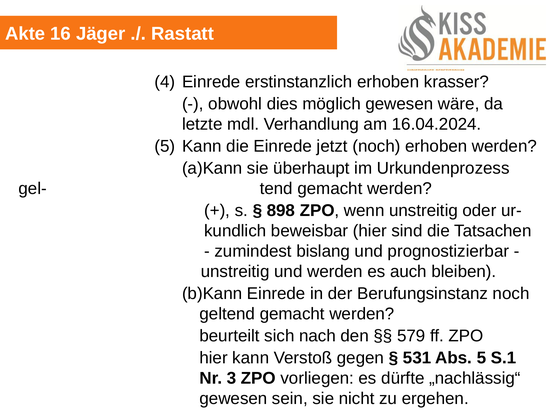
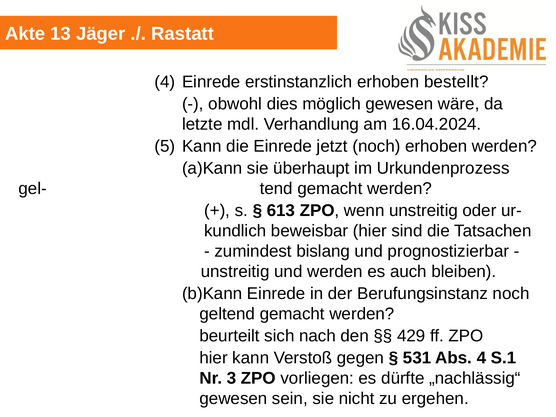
16: 16 -> 13
krasser: krasser -> bestellt
898: 898 -> 613
579: 579 -> 429
Abs 5: 5 -> 4
